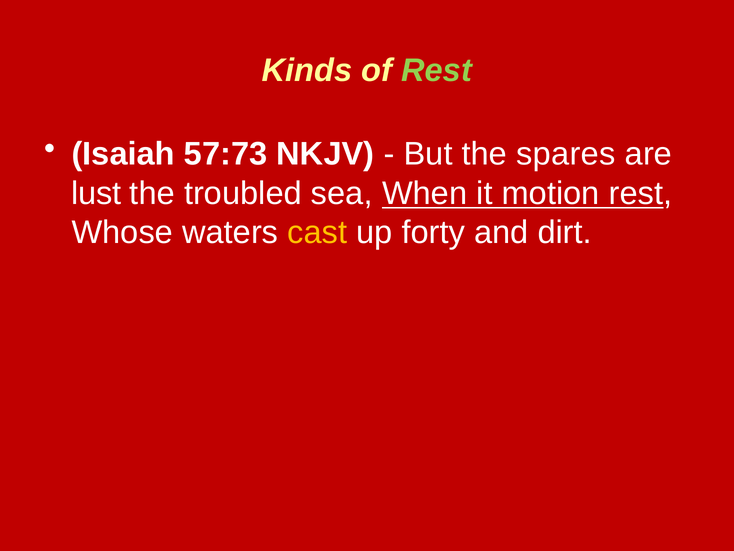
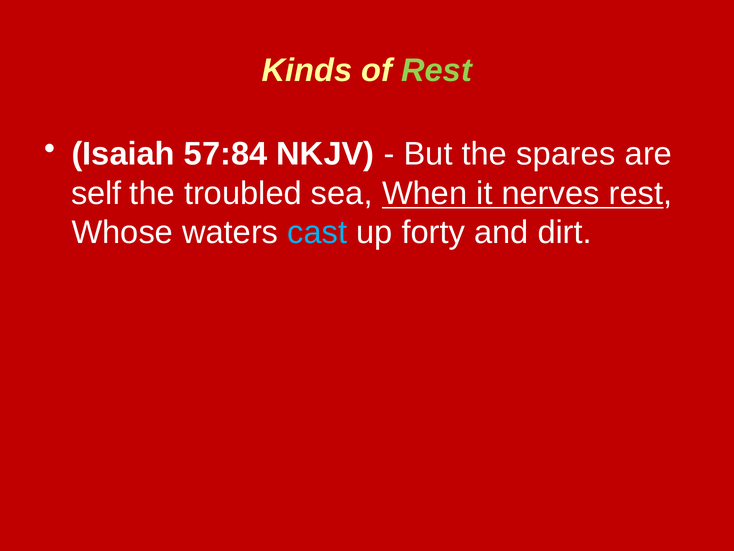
57:73: 57:73 -> 57:84
lust: lust -> self
motion: motion -> nerves
cast colour: yellow -> light blue
